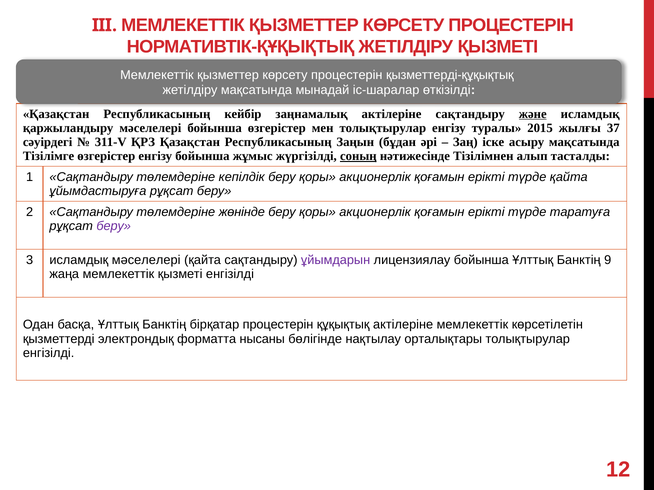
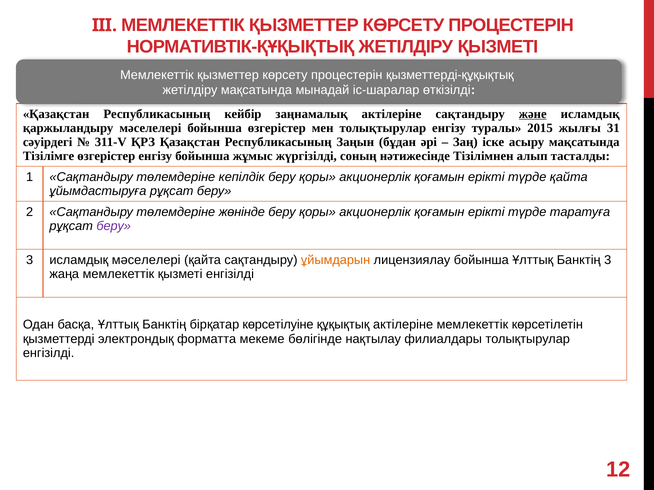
37: 37 -> 31
соның underline: present -> none
ұйымдарын colour: purple -> orange
Банктің 9: 9 -> 3
бірқатар процестерін: процестерін -> көрсетілуіне
нысаны: нысаны -> мекеме
орталықтары: орталықтары -> филиалдары
